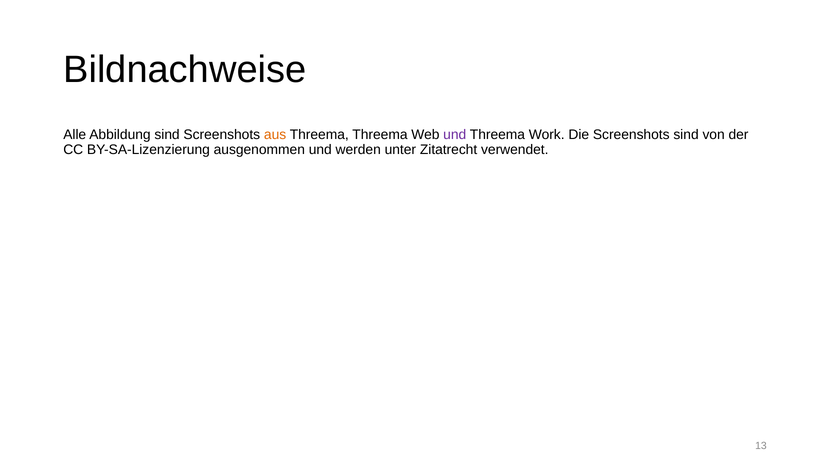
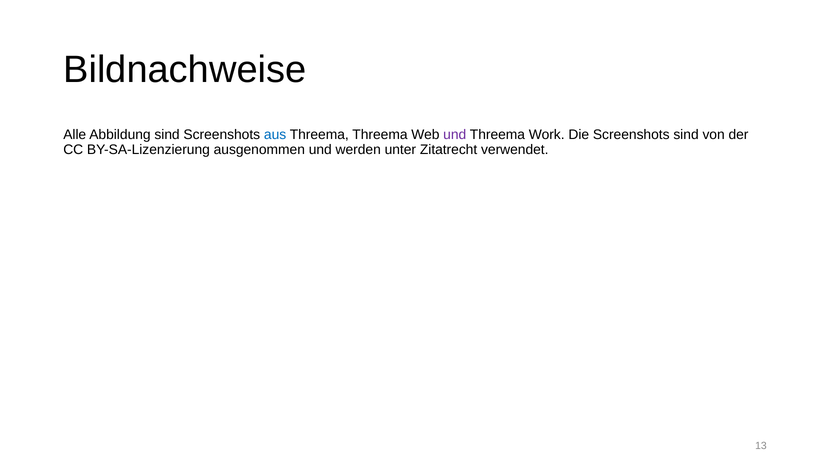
aus colour: orange -> blue
